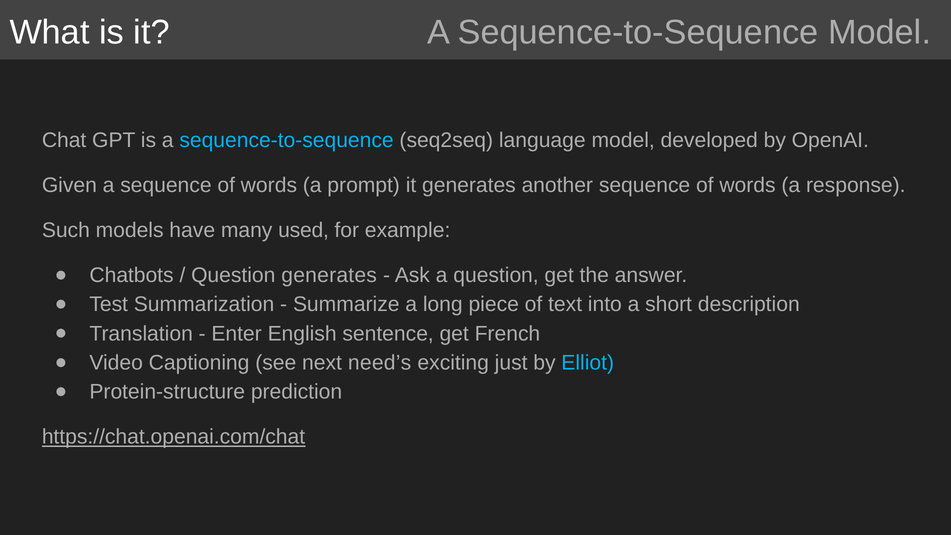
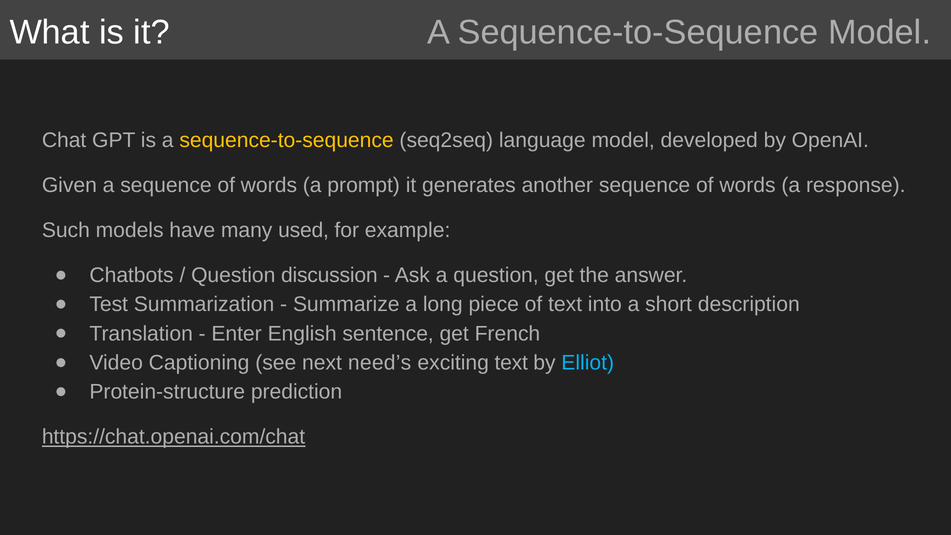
sequence-to-sequence at (287, 140) colour: light blue -> yellow
Question generates: generates -> discussion
exciting just: just -> text
